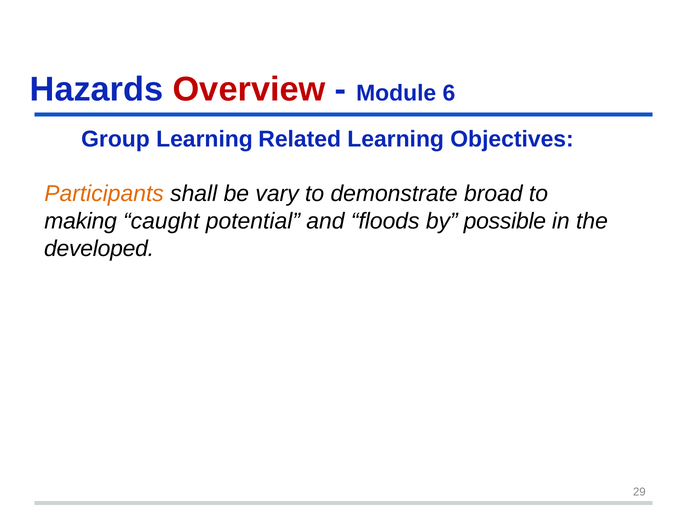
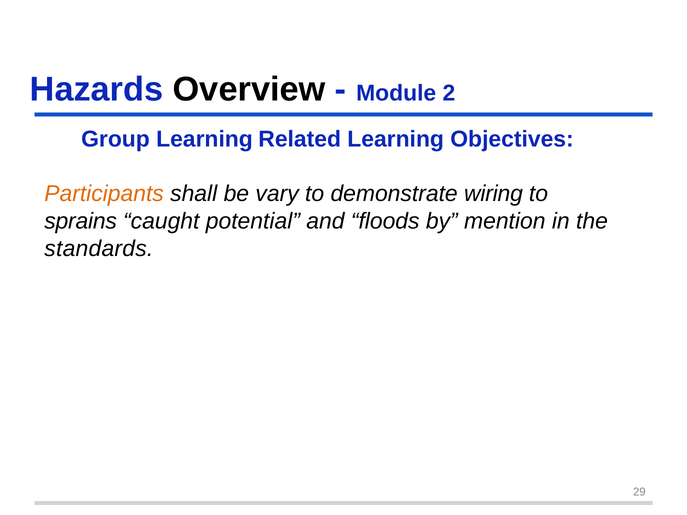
Overview colour: red -> black
6: 6 -> 2
broad: broad -> wiring
making: making -> sprains
possible: possible -> mention
developed: developed -> standards
